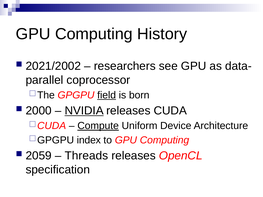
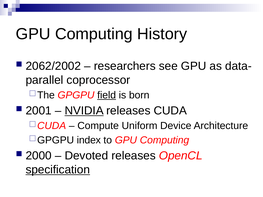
2021/2002: 2021/2002 -> 2062/2002
2000: 2000 -> 2001
Compute underline: present -> none
2059: 2059 -> 2000
Threads: Threads -> Devoted
specification underline: none -> present
